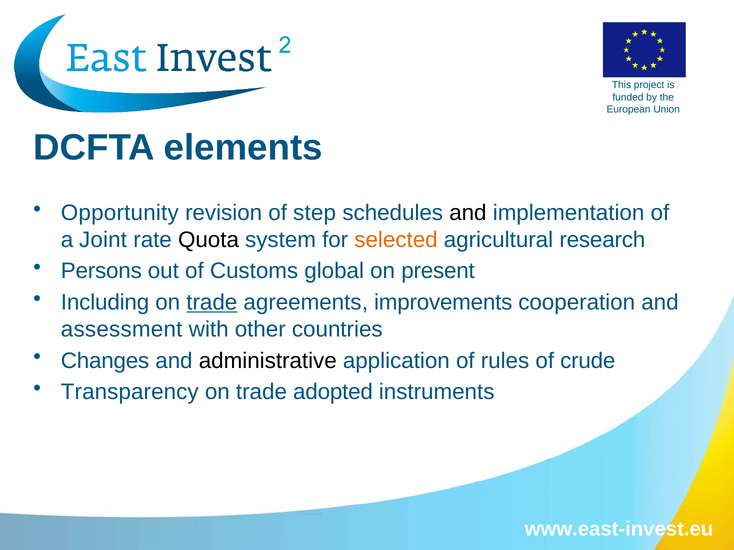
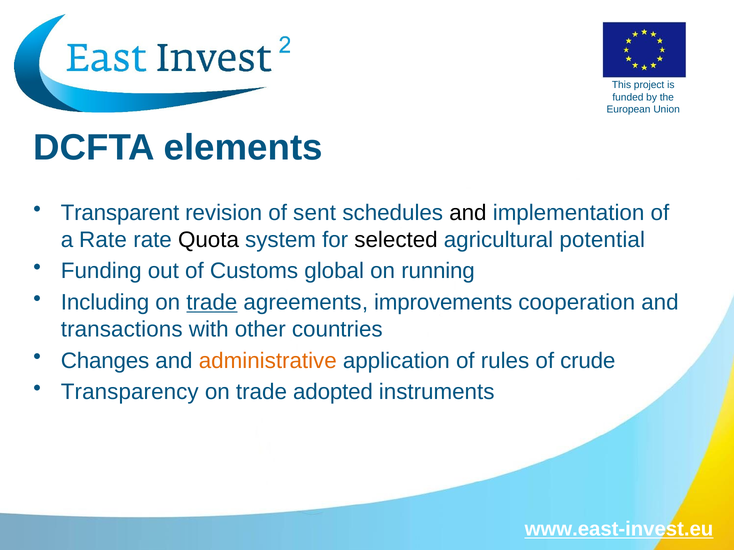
Opportunity: Opportunity -> Transparent
step: step -> sent
a Joint: Joint -> Rate
selected colour: orange -> black
research: research -> potential
Persons: Persons -> Funding
present: present -> running
assessment: assessment -> transactions
administrative colour: black -> orange
www.east-invest.eu underline: none -> present
